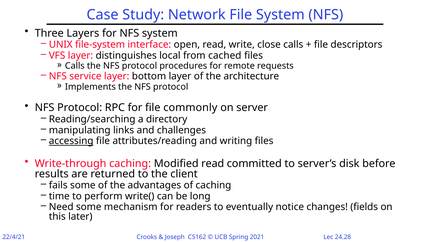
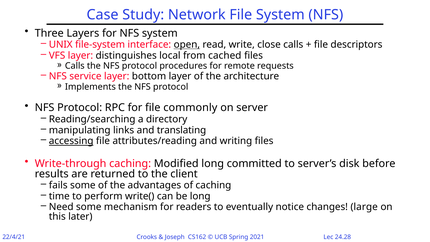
open underline: none -> present
challenges: challenges -> translating
Modified read: read -> long
fields: fields -> large
